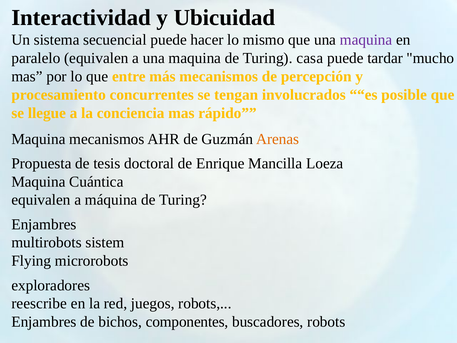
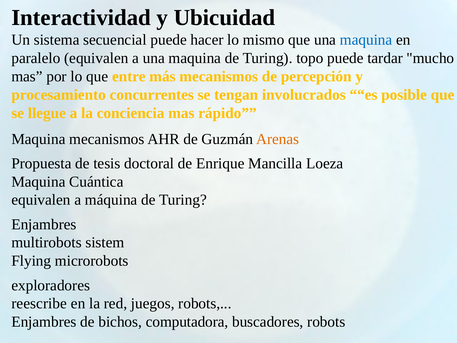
maquina at (366, 40) colour: purple -> blue
casa: casa -> topo
componentes: componentes -> computadora
